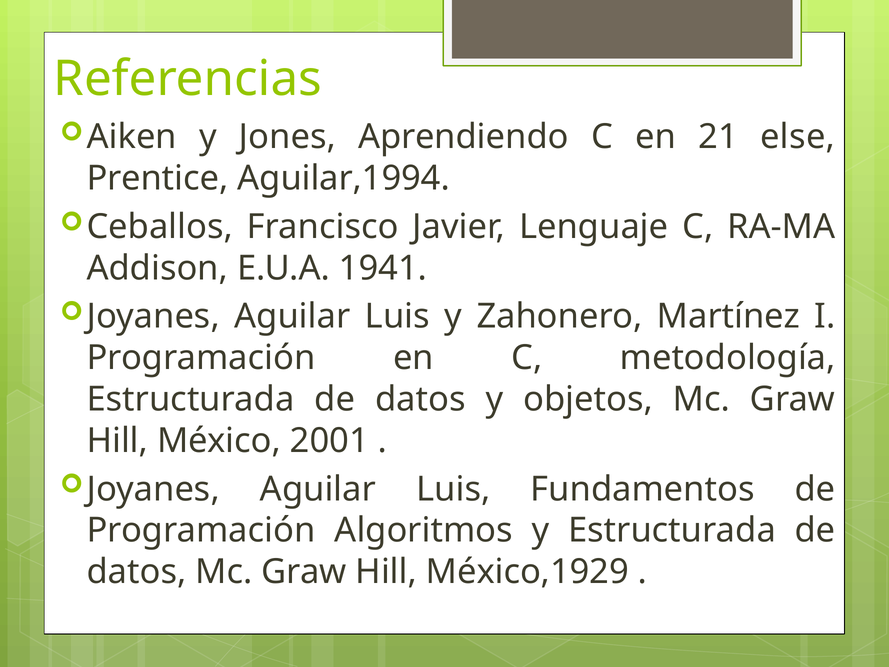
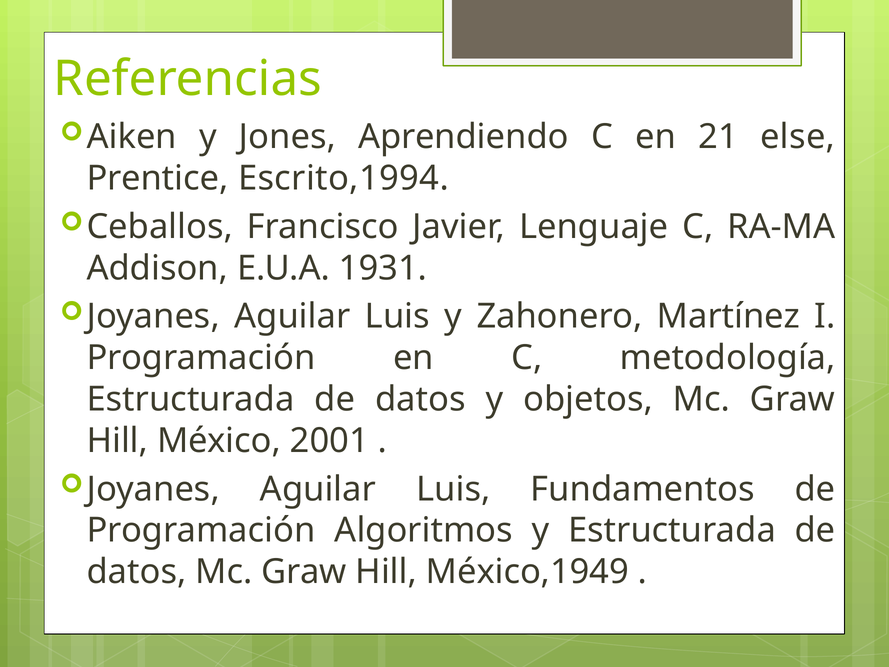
Aguilar,1994: Aguilar,1994 -> Escrito,1994
1941: 1941 -> 1931
México,1929: México,1929 -> México,1949
